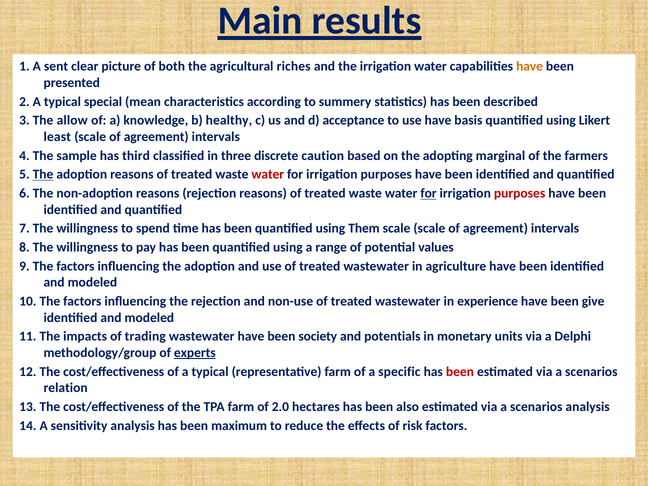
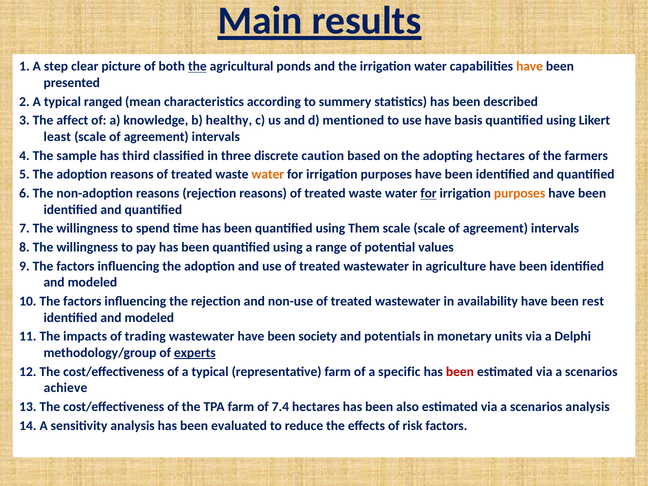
sent: sent -> step
the at (197, 66) underline: none -> present
riches: riches -> ponds
special: special -> ranged
allow: allow -> affect
acceptance: acceptance -> mentioned
adopting marginal: marginal -> hectares
The at (43, 174) underline: present -> none
water at (268, 174) colour: red -> orange
purposes at (520, 193) colour: red -> orange
experience: experience -> availability
give: give -> rest
relation: relation -> achieve
2.0: 2.0 -> 7.4
maximum: maximum -> evaluated
